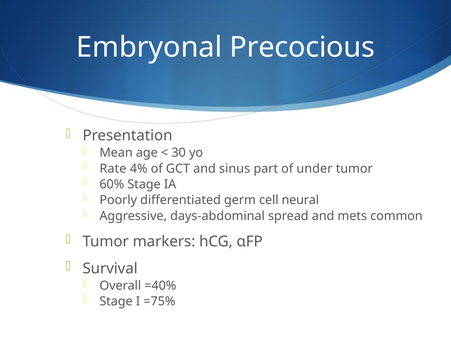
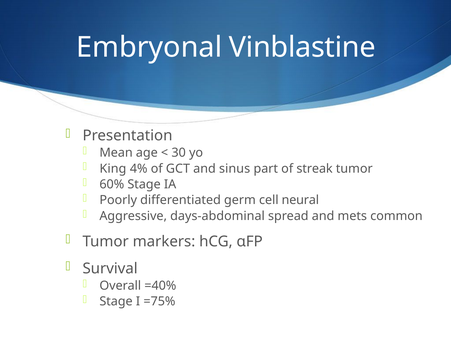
Precocious: Precocious -> Vinblastine
Rate: Rate -> King
under: under -> streak
